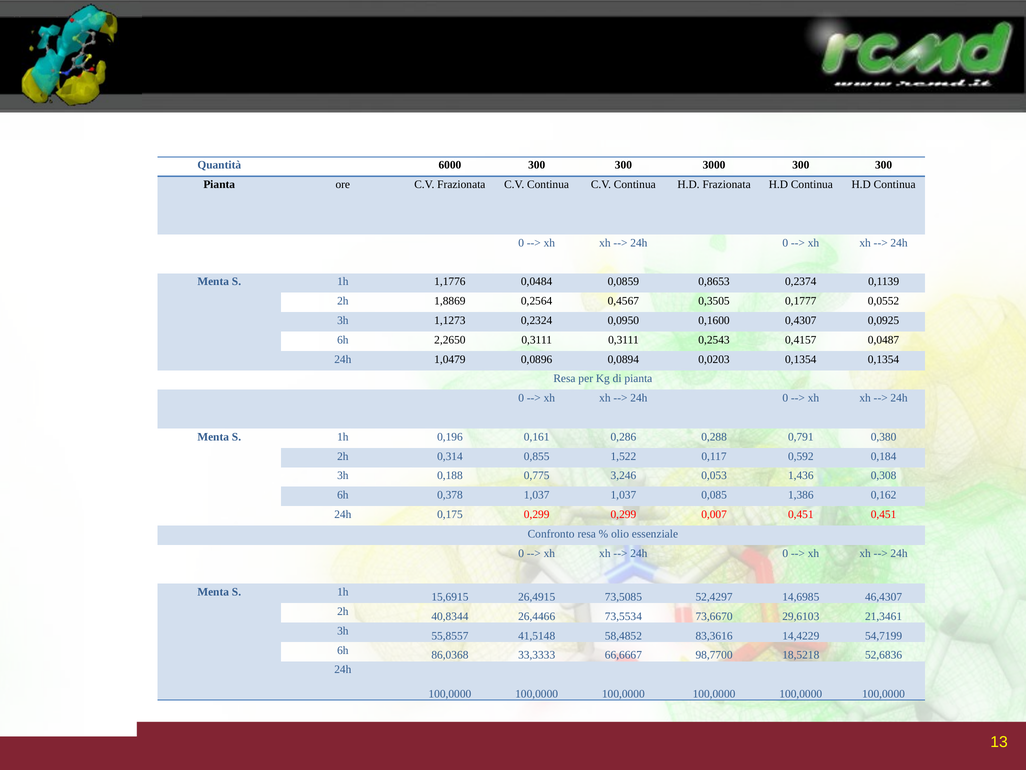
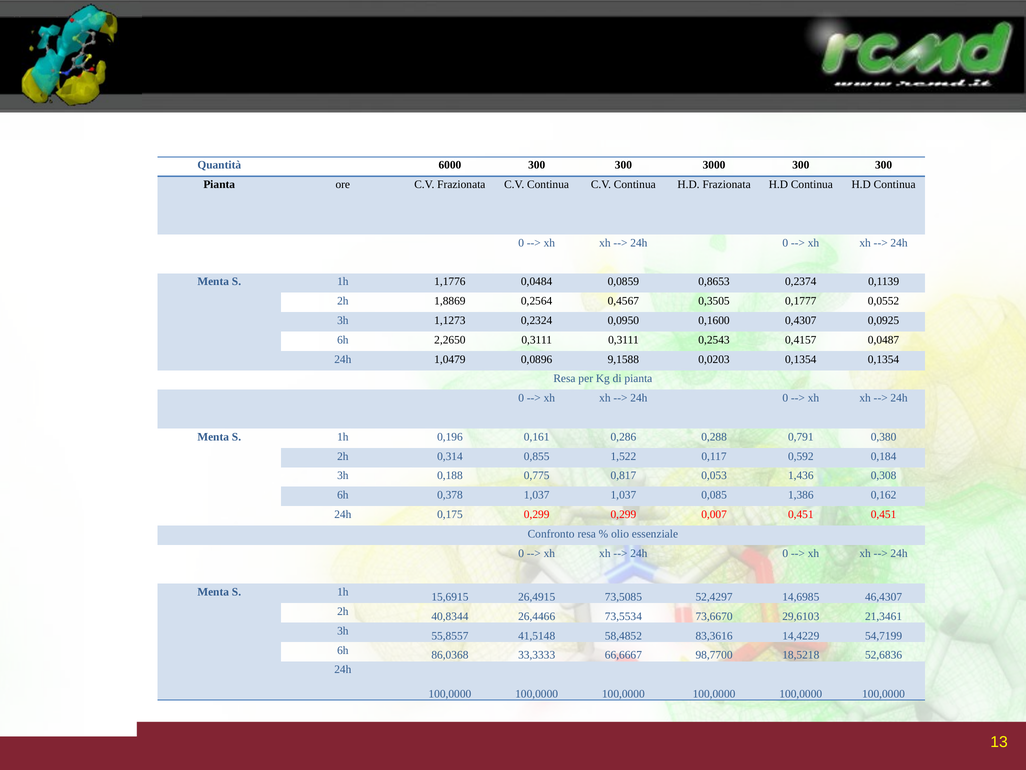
0,0894: 0,0894 -> 9,1588
3,246: 3,246 -> 0,817
